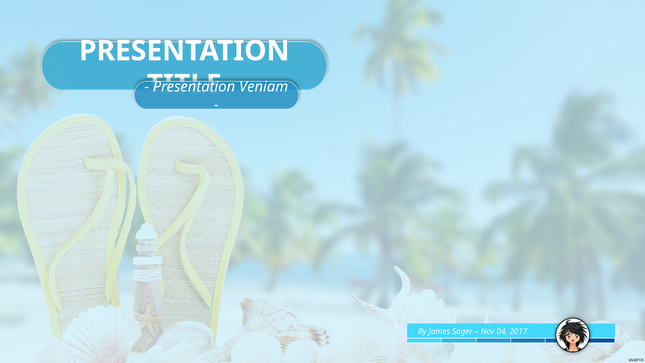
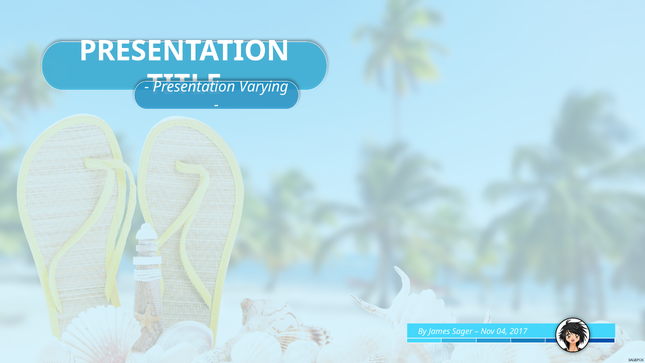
Veniam: Veniam -> Varying
